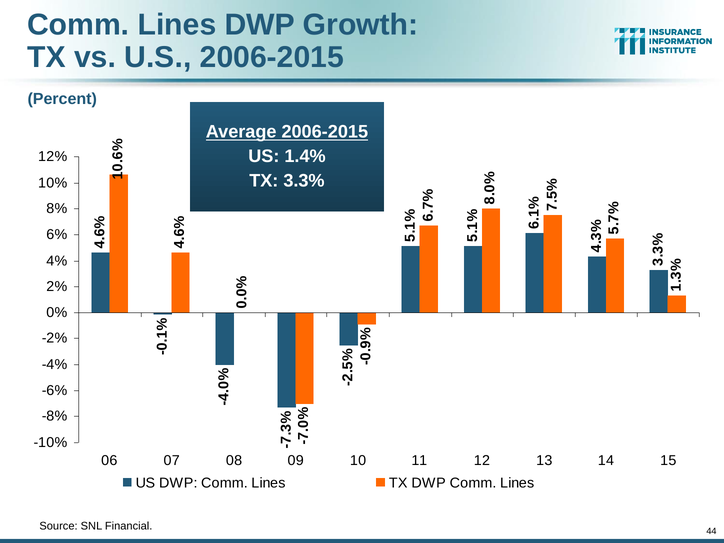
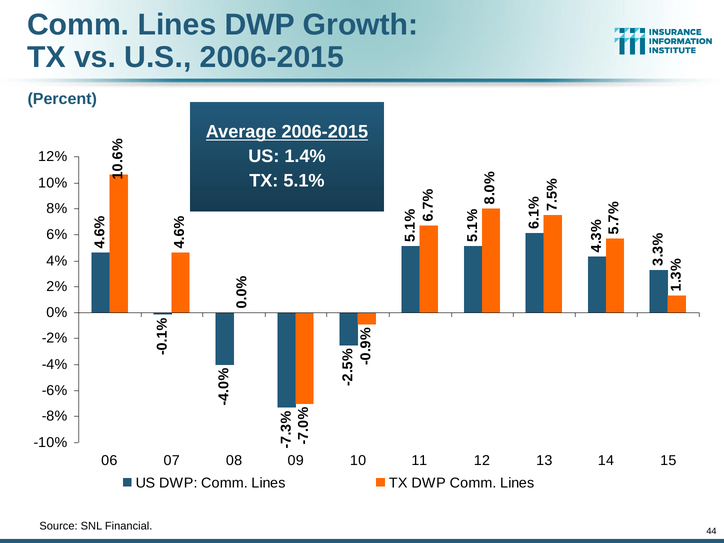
3.3%: 3.3% -> 5.1%
